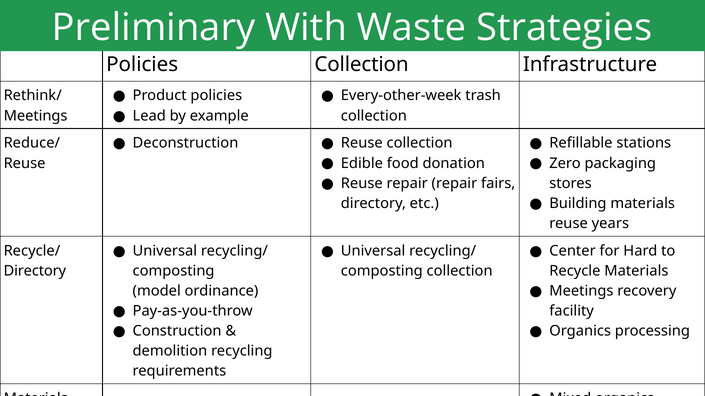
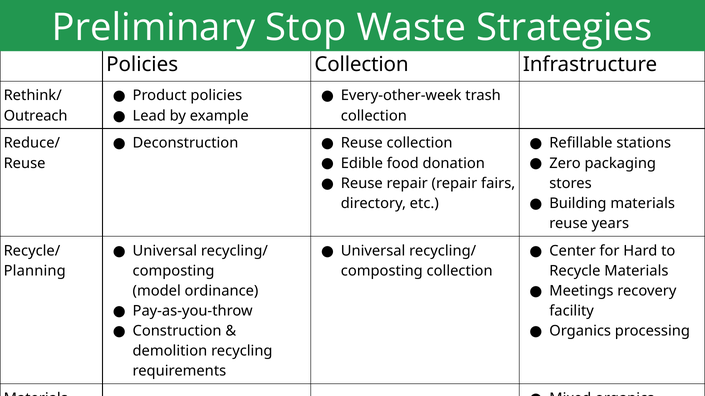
With: With -> Stop
Meetings at (36, 116): Meetings -> Outreach
Directory at (35, 271): Directory -> Planning
